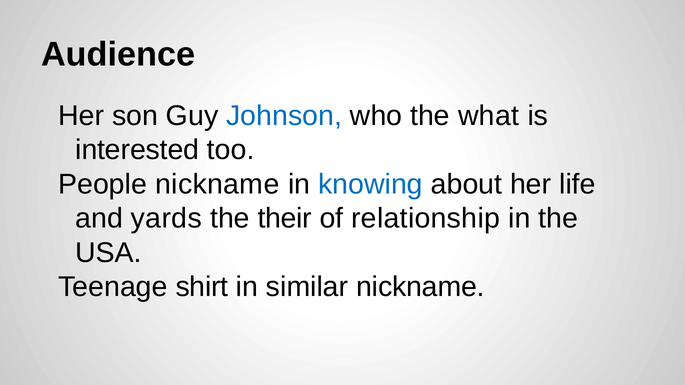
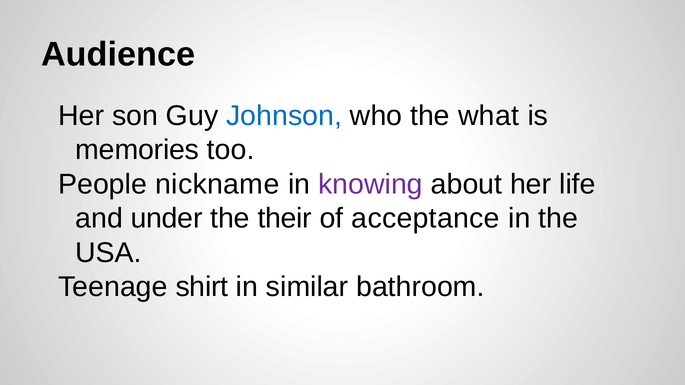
interested: interested -> memories
knowing colour: blue -> purple
yards: yards -> under
relationship: relationship -> acceptance
similar nickname: nickname -> bathroom
